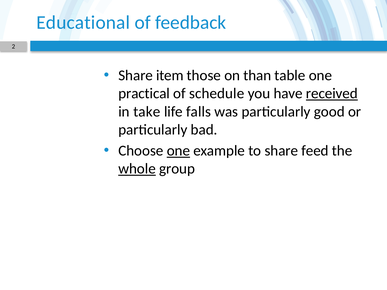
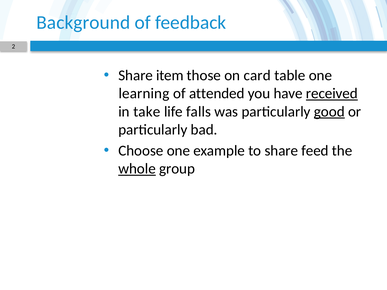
Educational: Educational -> Background
than: than -> card
practical: practical -> learning
schedule: schedule -> attended
good underline: none -> present
one at (178, 151) underline: present -> none
